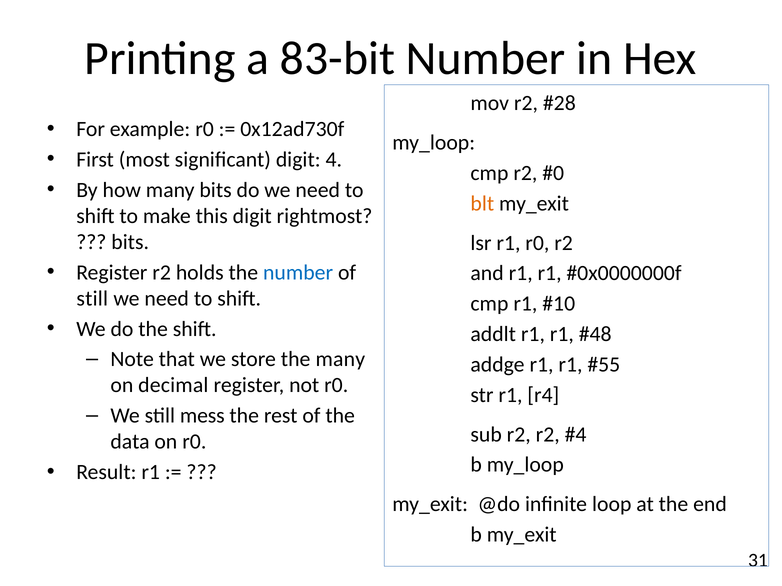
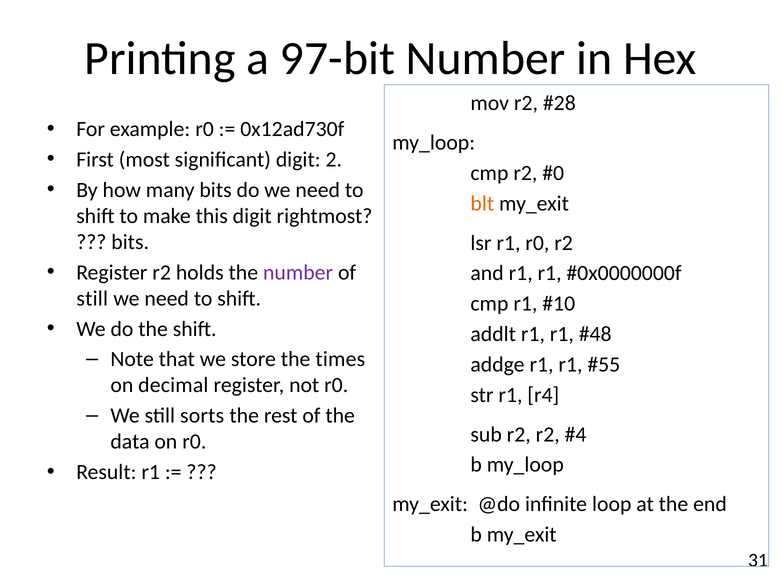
83-bit: 83-bit -> 97-bit
4: 4 -> 2
number at (298, 273) colour: blue -> purple
the many: many -> times
mess: mess -> sorts
